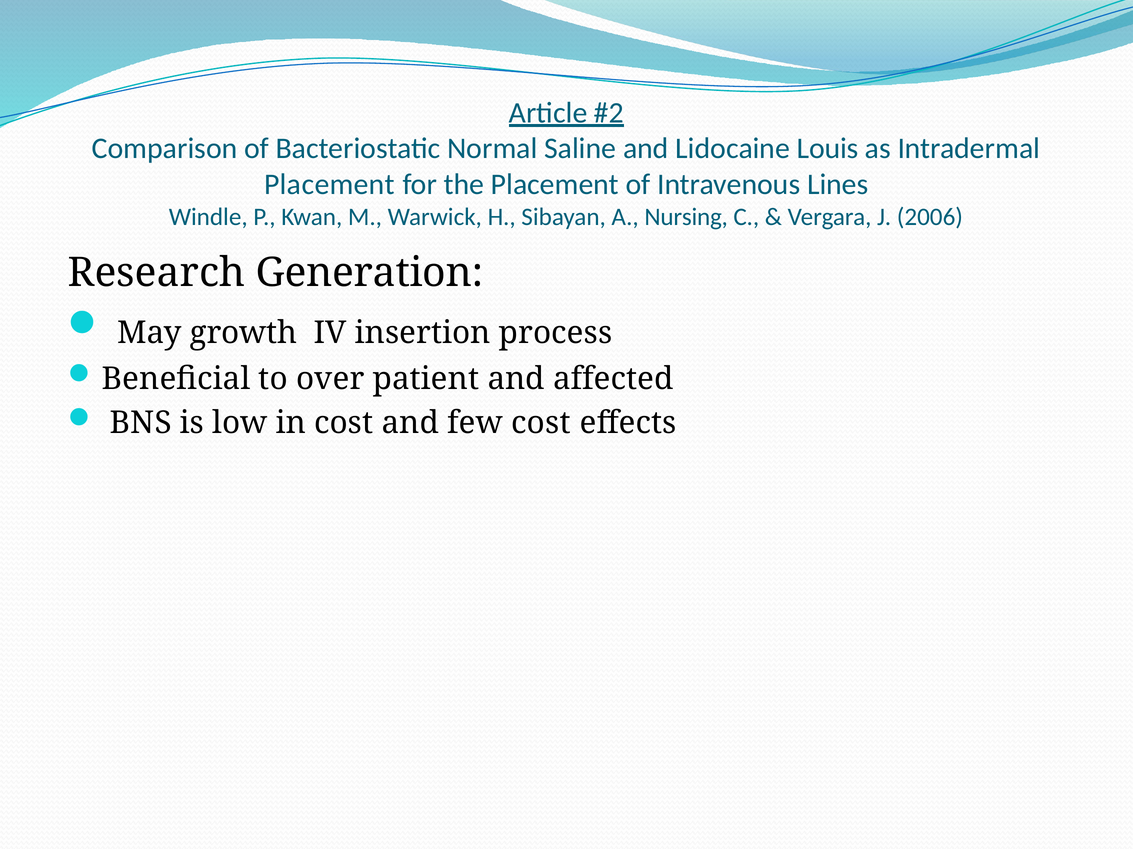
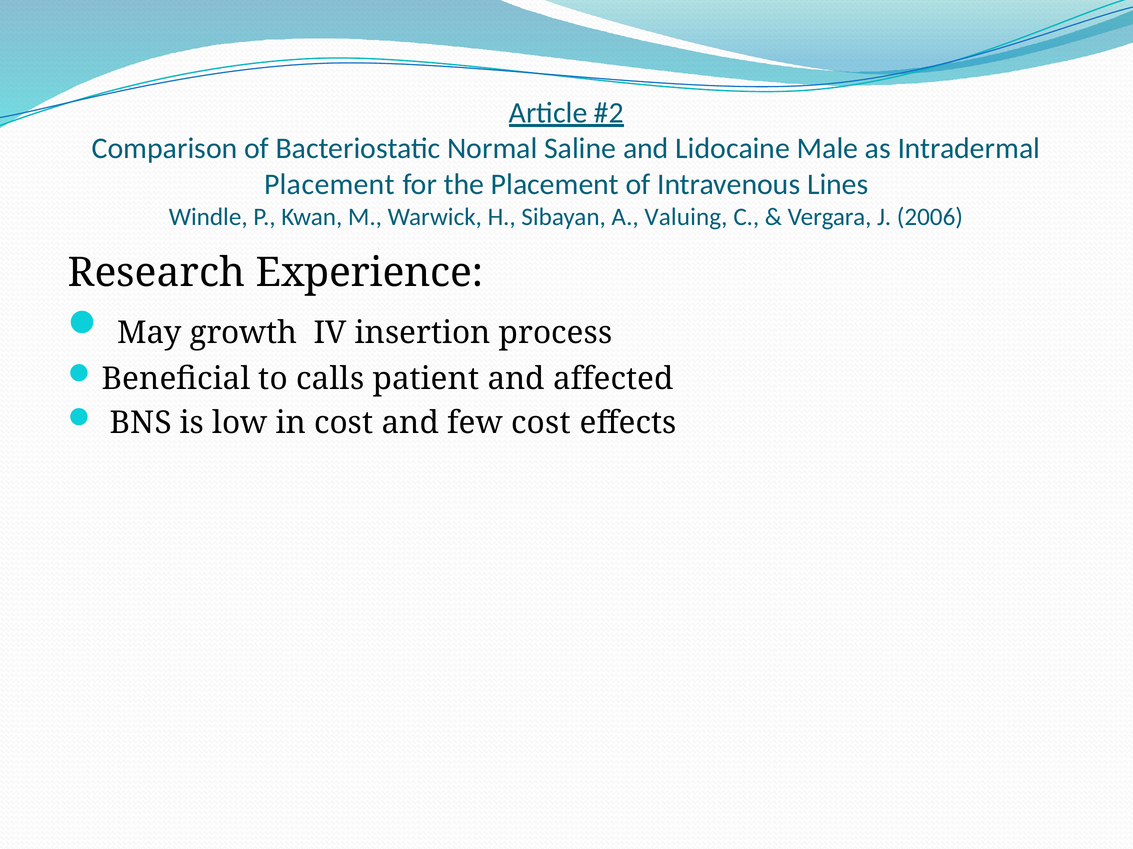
Louis: Louis -> Male
Nursing: Nursing -> Valuing
Generation: Generation -> Experience
over: over -> calls
